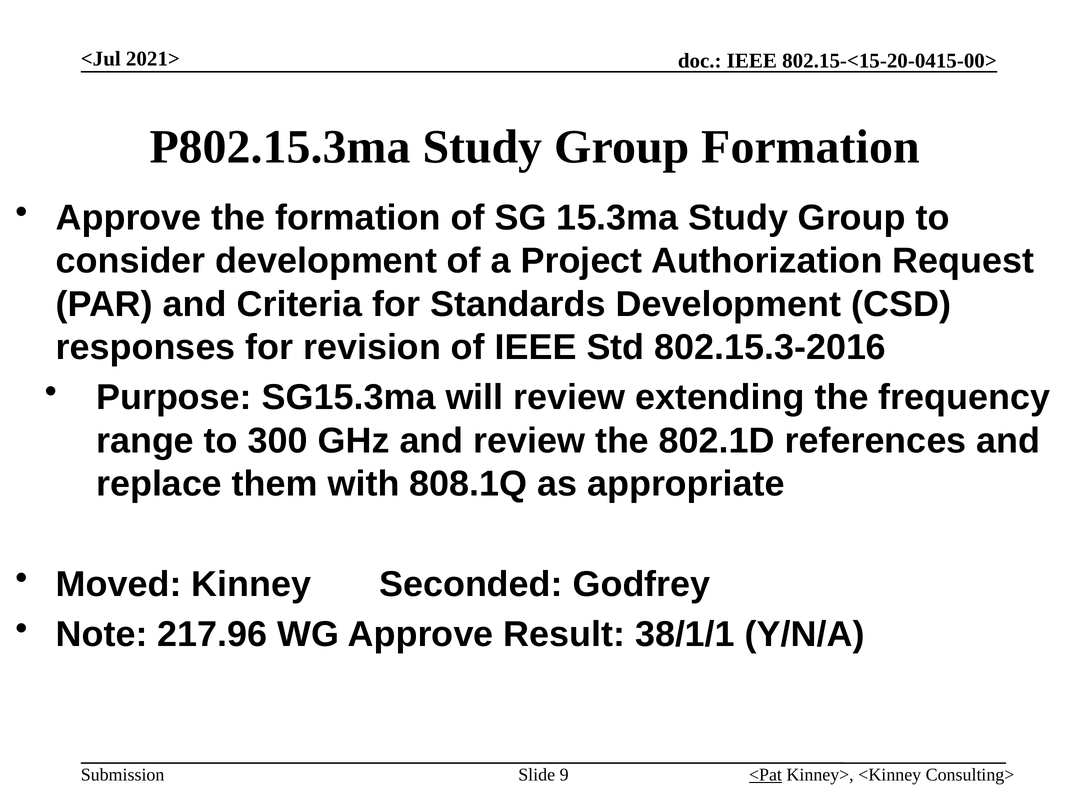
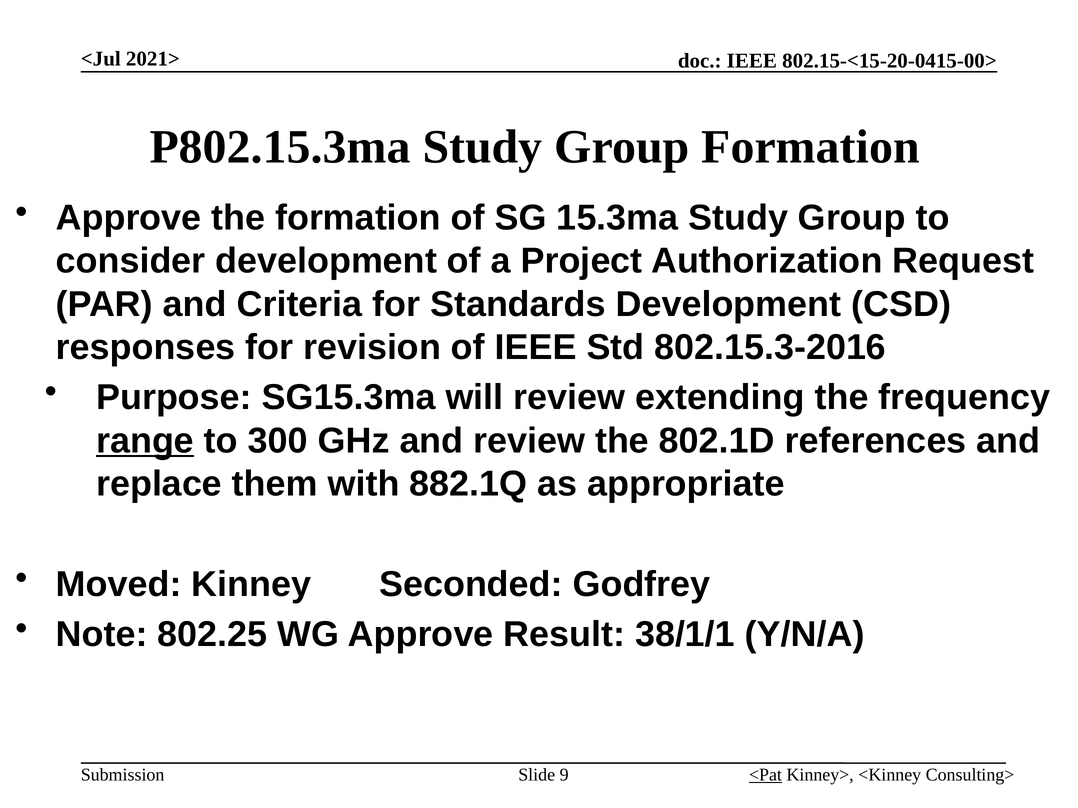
range underline: none -> present
808.1Q: 808.1Q -> 882.1Q
217.96: 217.96 -> 802.25
